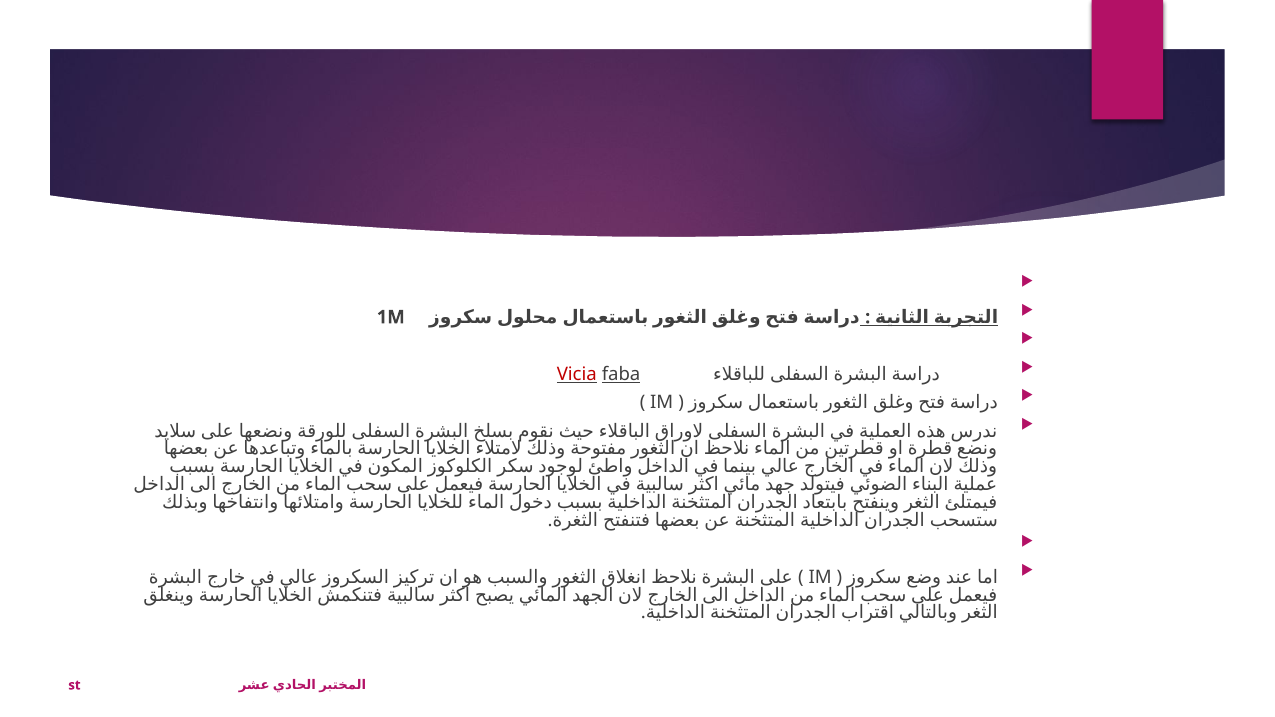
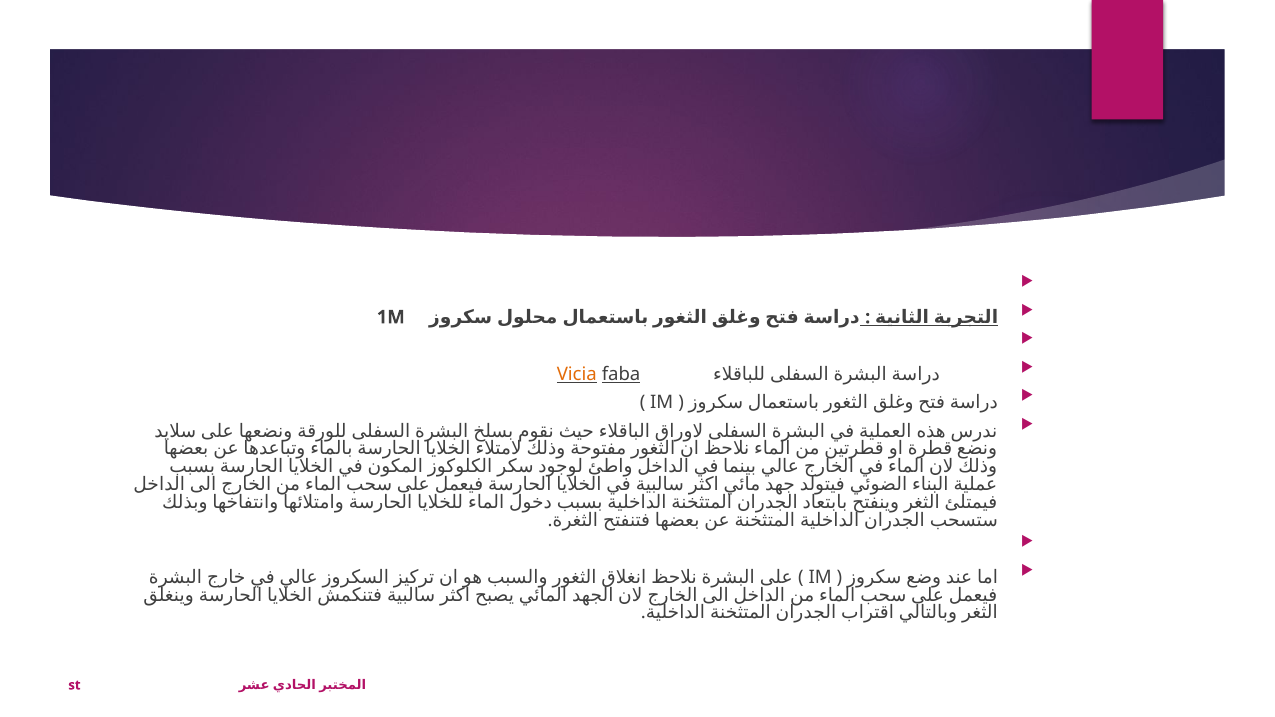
Vicia colour: red -> orange
